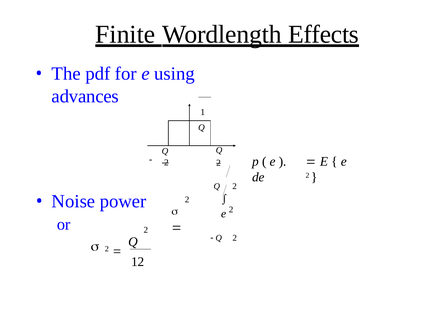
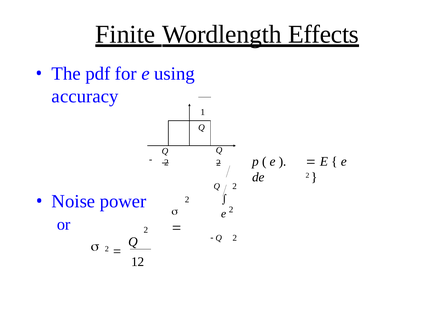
advances: advances -> accuracy
